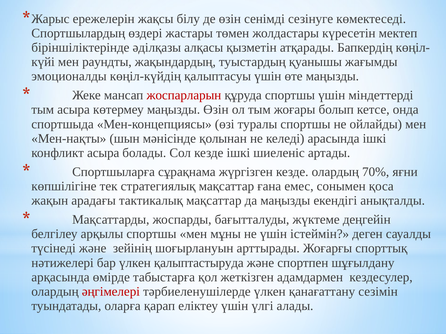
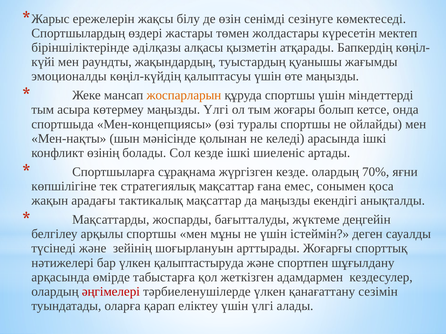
жоспарларын colour: red -> orange
маңызды Өзін: Өзін -> Үлгі
конфликт асыра: асыра -> өзінің
